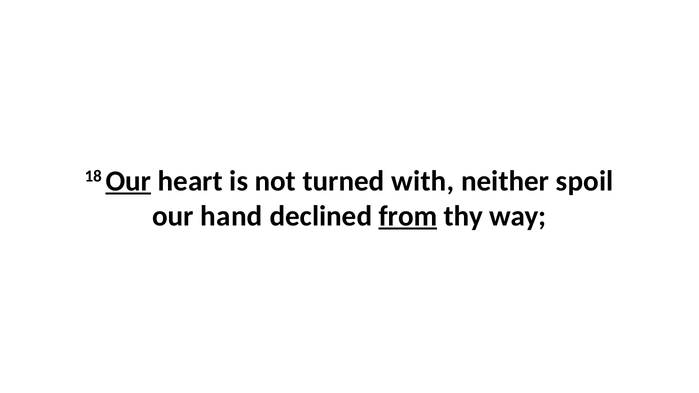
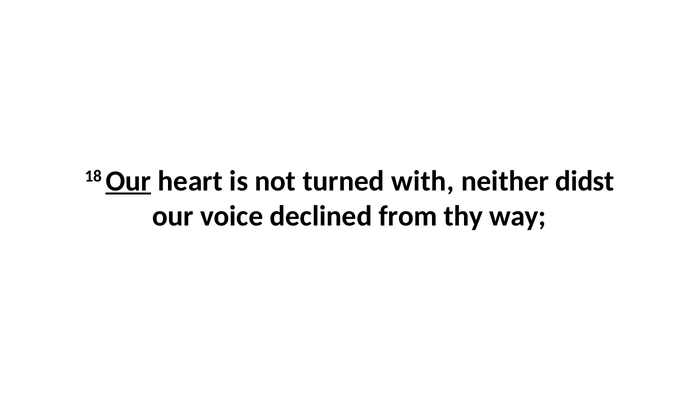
spoil: spoil -> didst
hand: hand -> voice
from underline: present -> none
